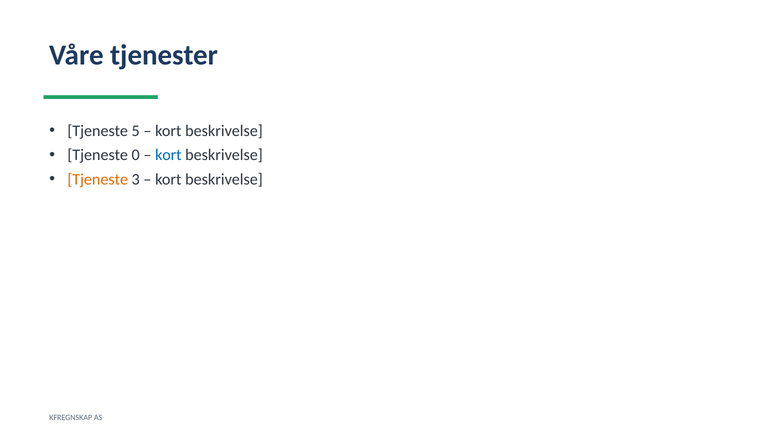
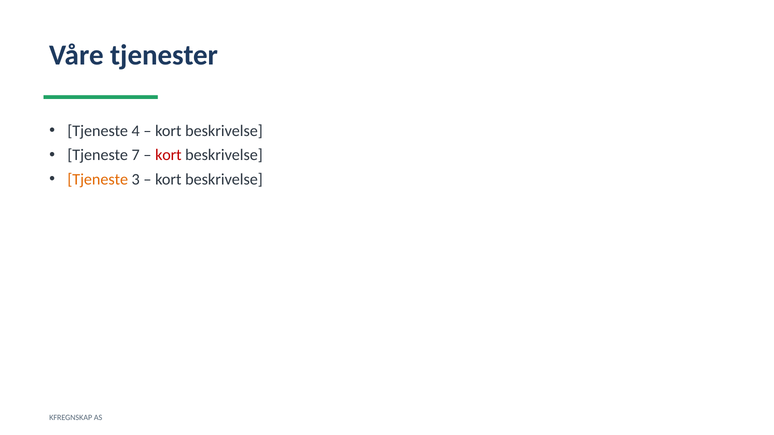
5: 5 -> 4
0: 0 -> 7
kort at (168, 155) colour: blue -> red
